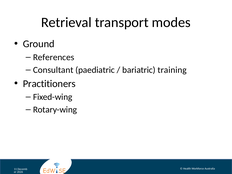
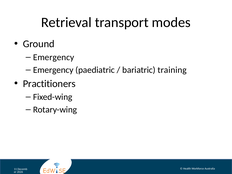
References at (54, 57): References -> Emergency
Consultant at (53, 70): Consultant -> Emergency
